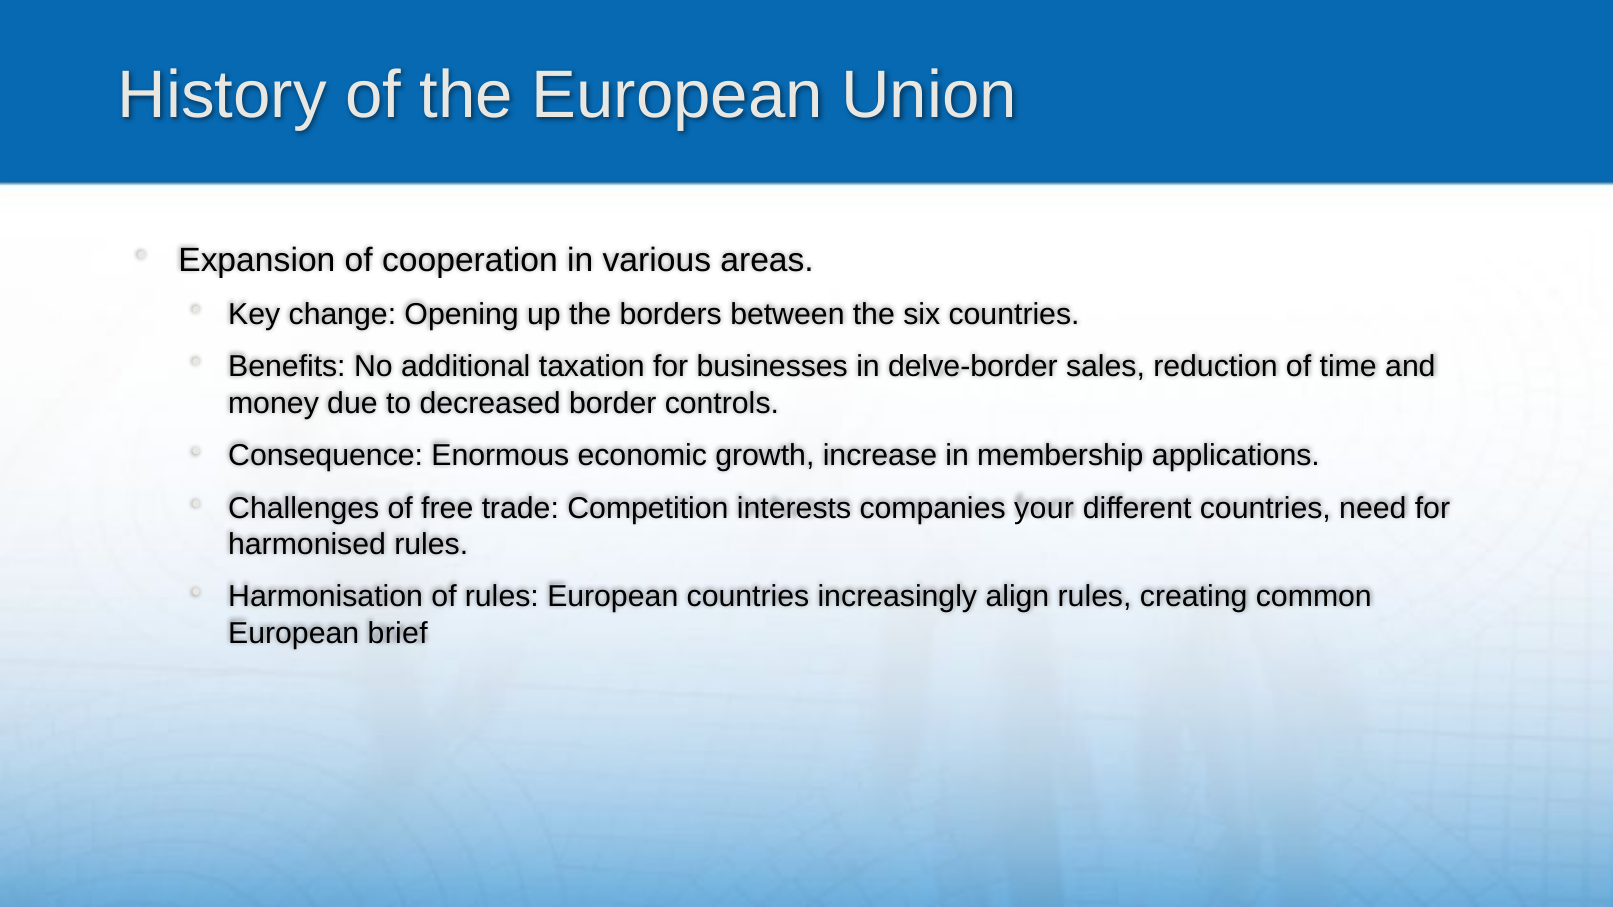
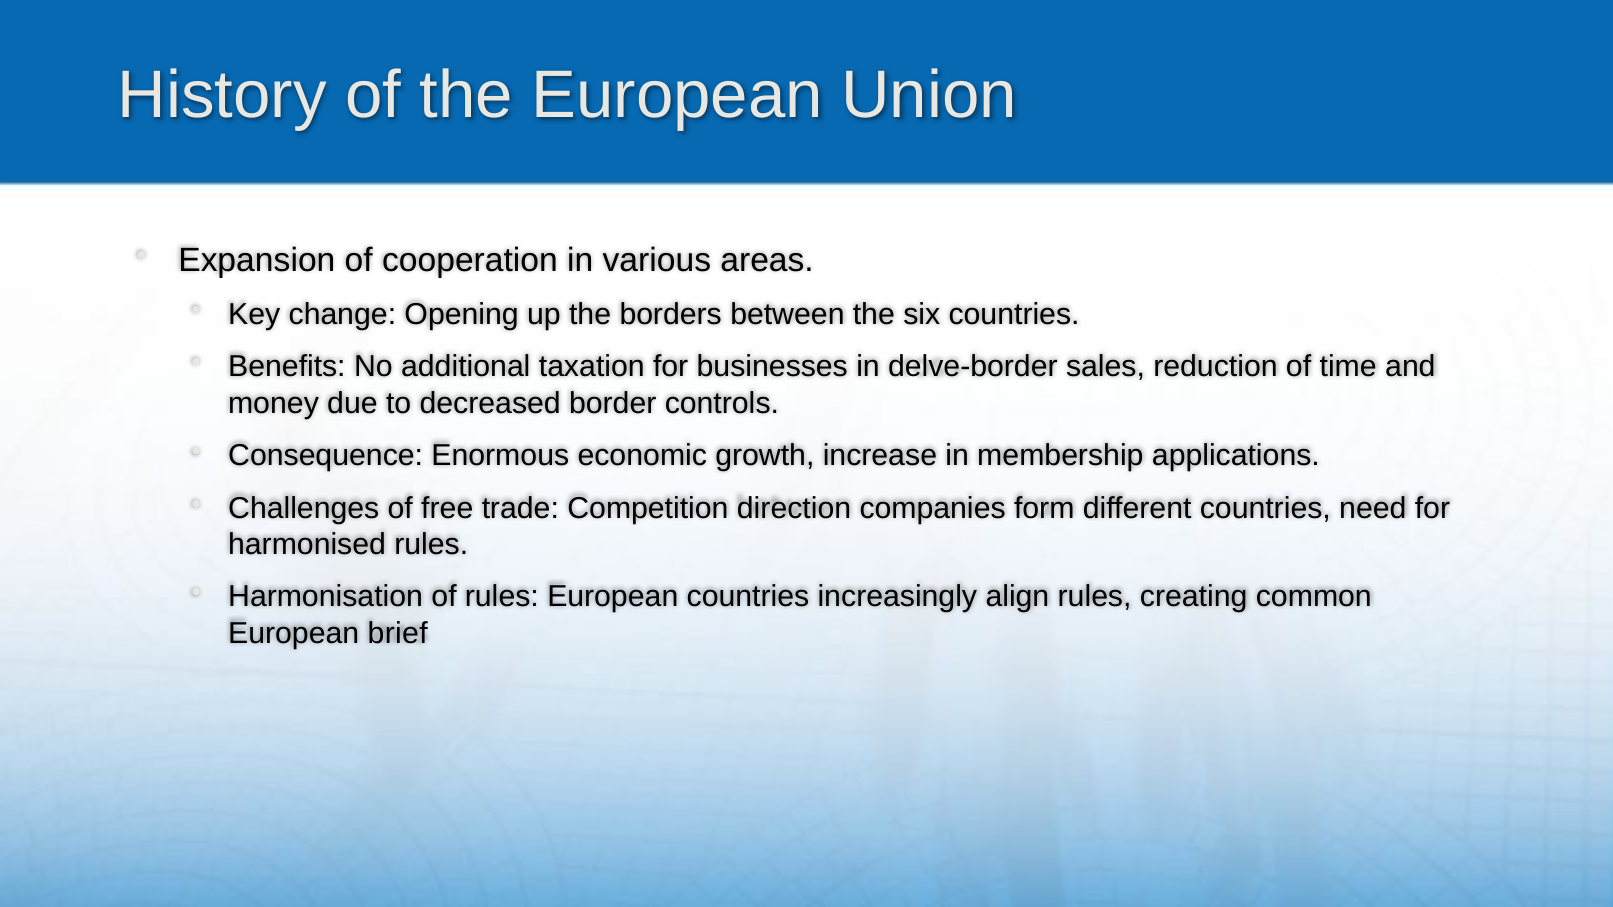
interests: interests -> direction
your: your -> form
